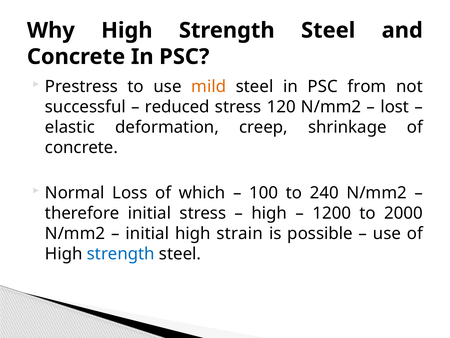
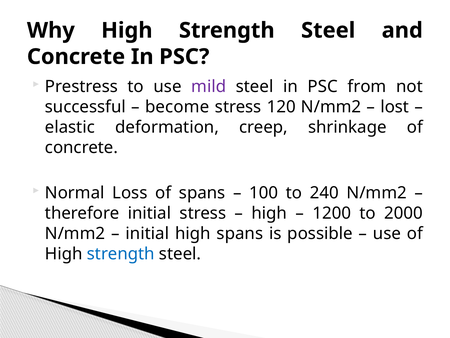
mild colour: orange -> purple
reduced: reduced -> become
of which: which -> spans
high strain: strain -> spans
